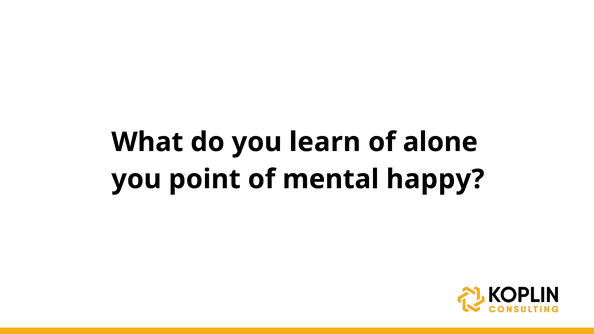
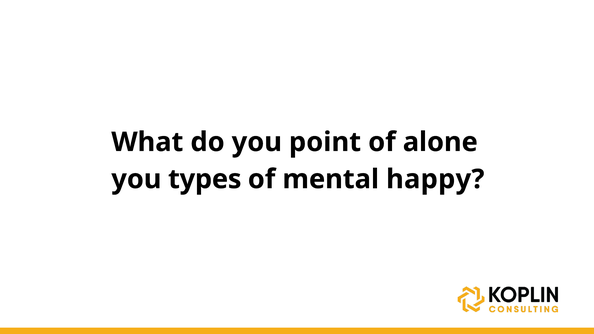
learn: learn -> point
point: point -> types
